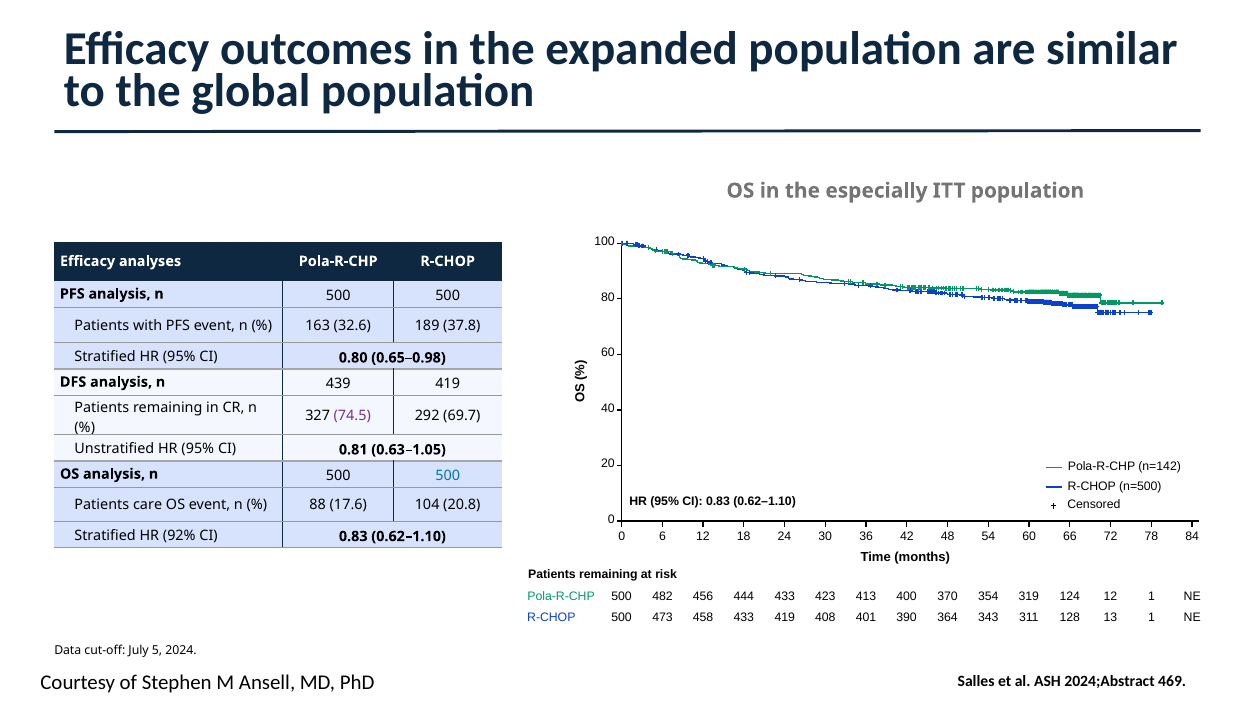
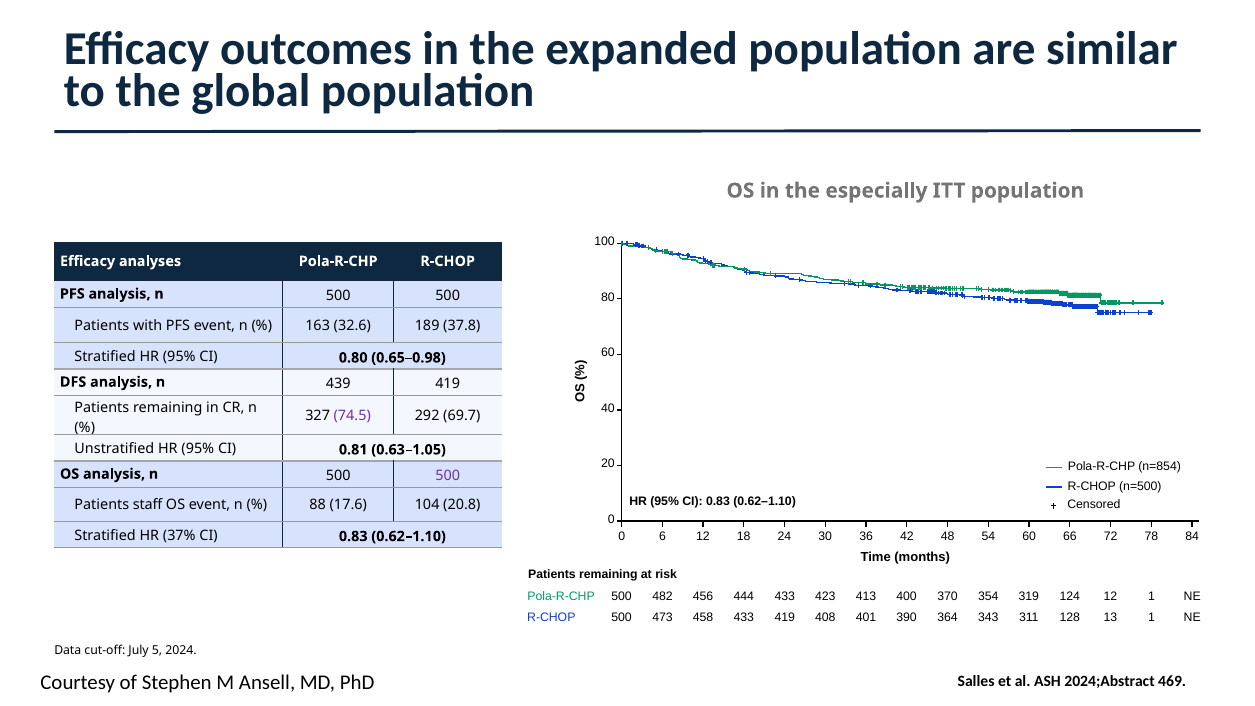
n=142: n=142 -> n=854
500 at (448, 476) colour: blue -> purple
care: care -> staff
92%: 92% -> 37%
